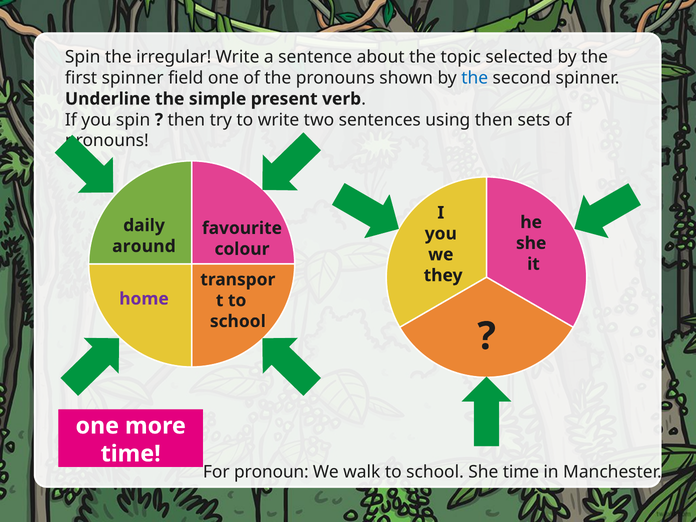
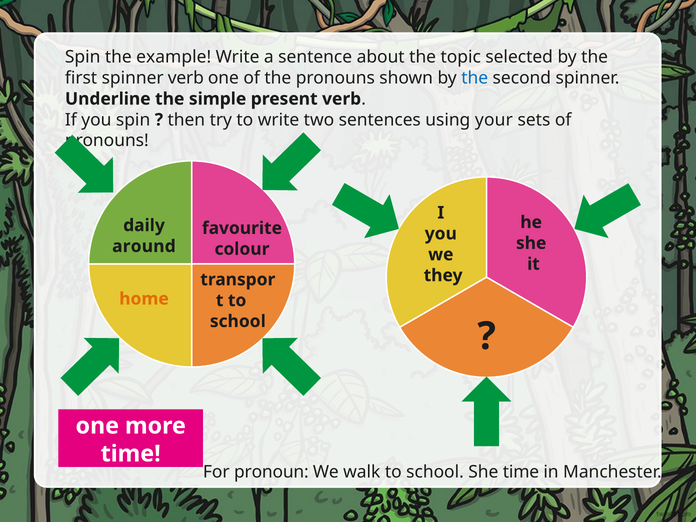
irregular: irregular -> example
spinner field: field -> verb
using then: then -> your
home colour: purple -> orange
